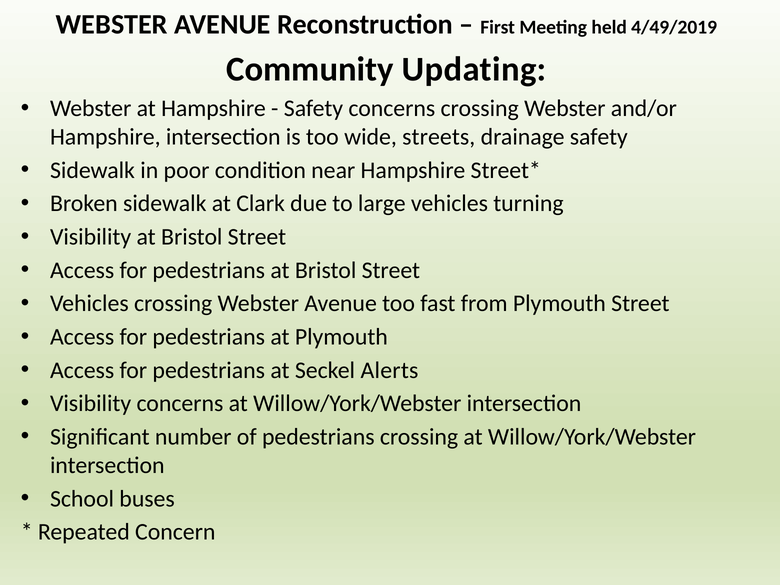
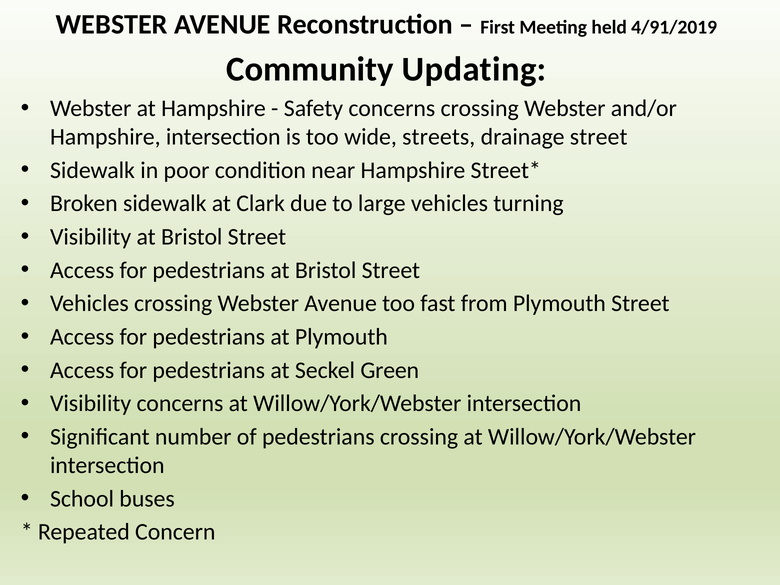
4/49/2019: 4/49/2019 -> 4/91/2019
drainage safety: safety -> street
Alerts: Alerts -> Green
